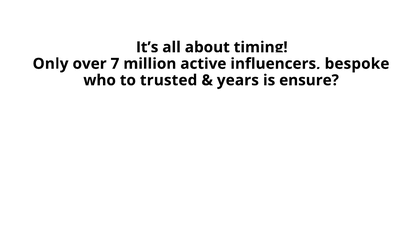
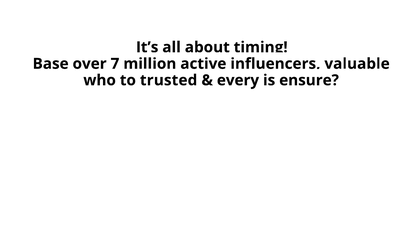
Only: Only -> Base
bespoke: bespoke -> valuable
years: years -> every
